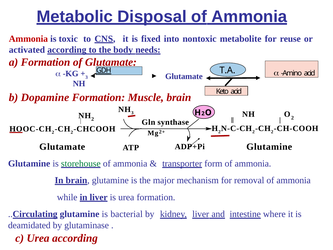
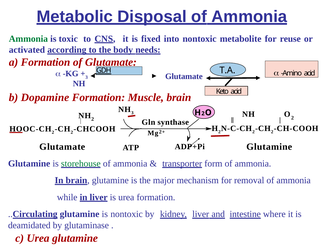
Ammonia at (28, 39) colour: red -> green
is bacterial: bacterial -> nontoxic
Urea according: according -> glutamine
